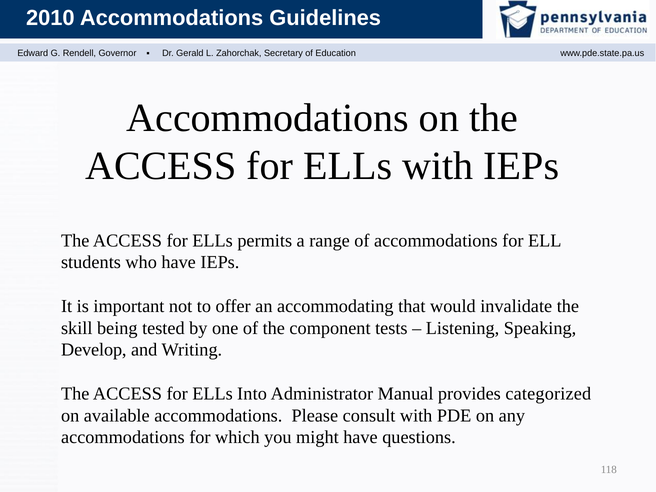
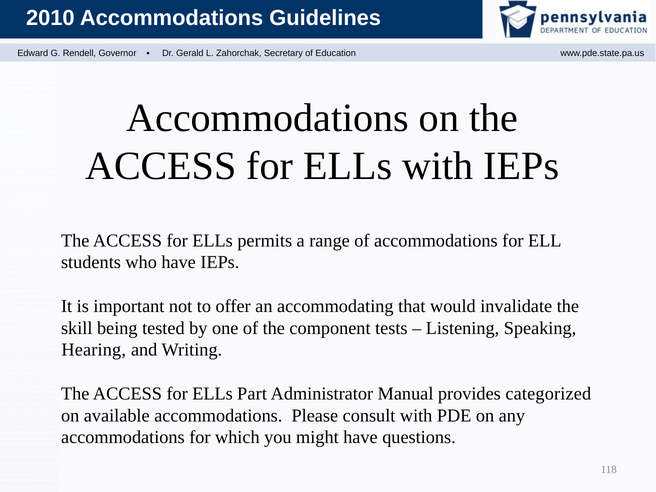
Develop: Develop -> Hearing
Into: Into -> Part
